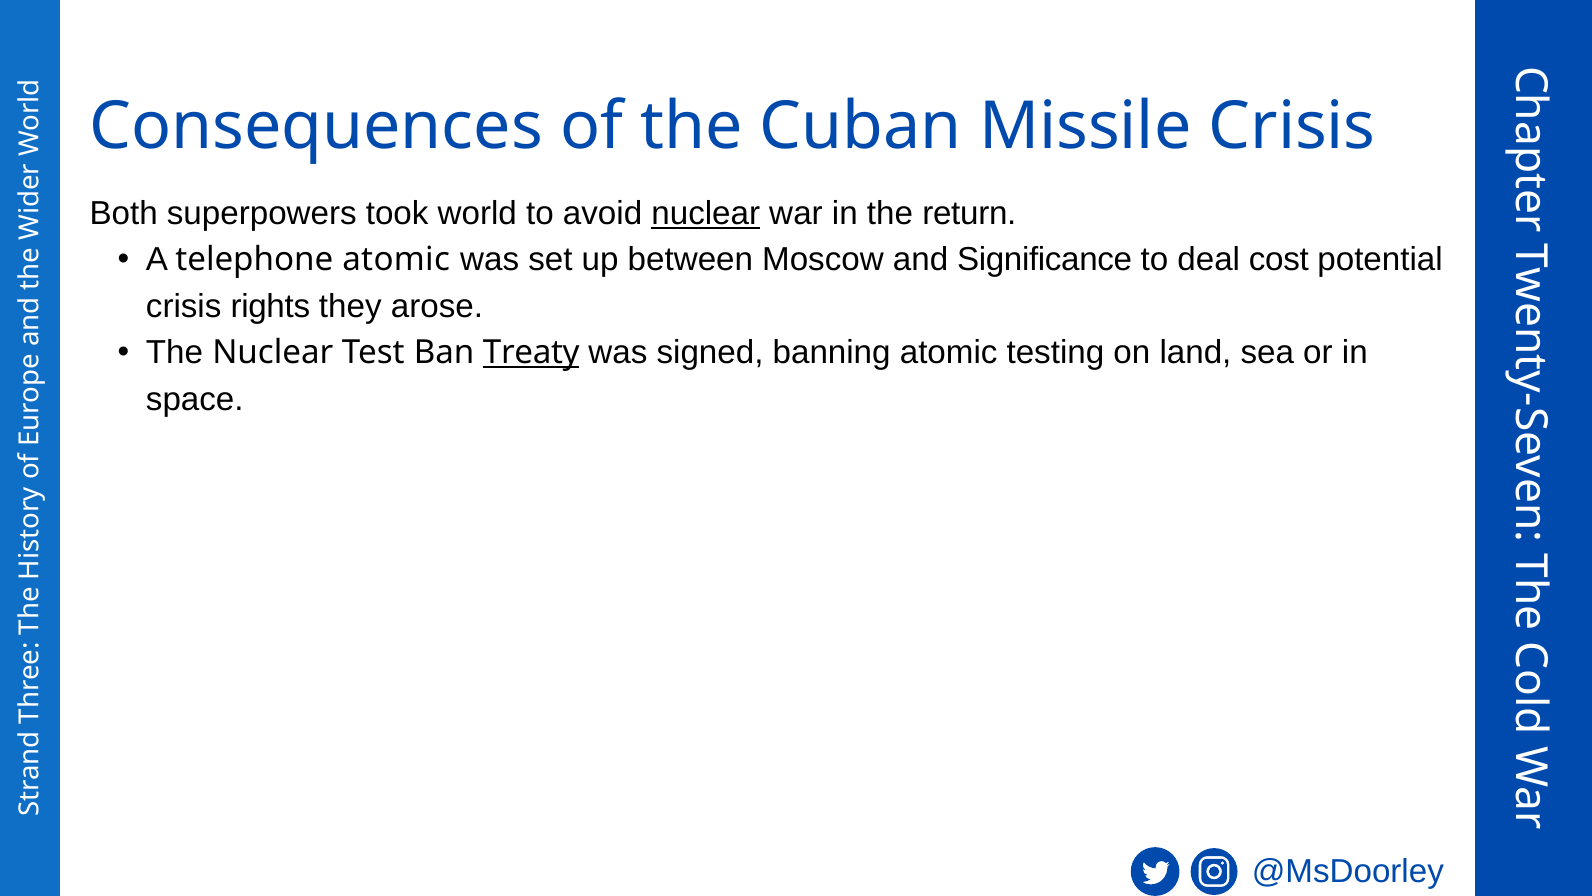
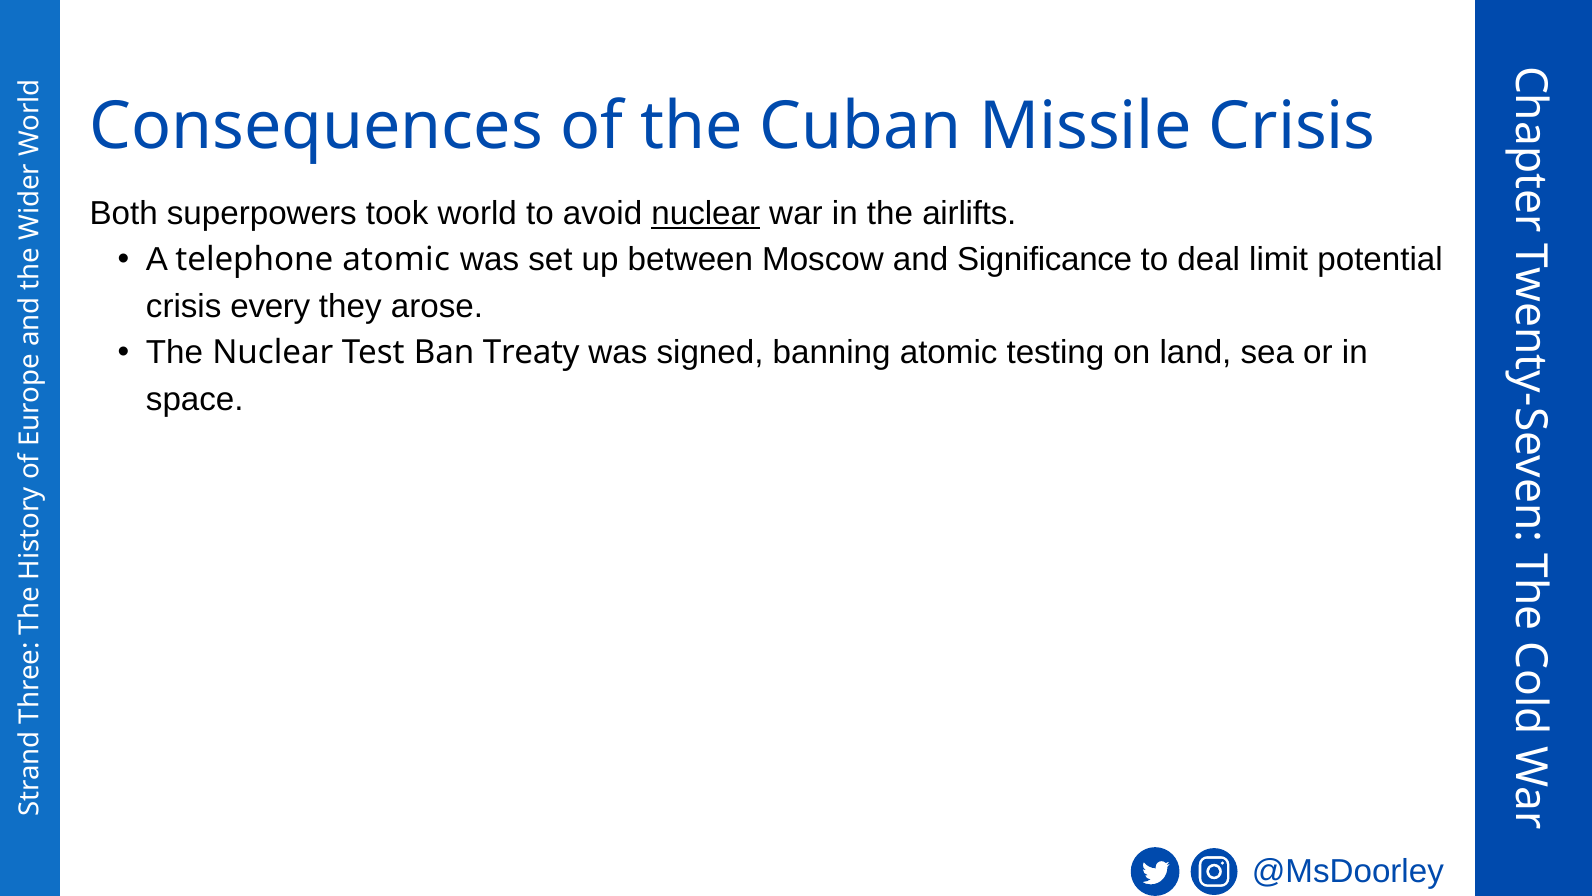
return: return -> airlifts
cost: cost -> limit
rights: rights -> every
Treaty underline: present -> none
